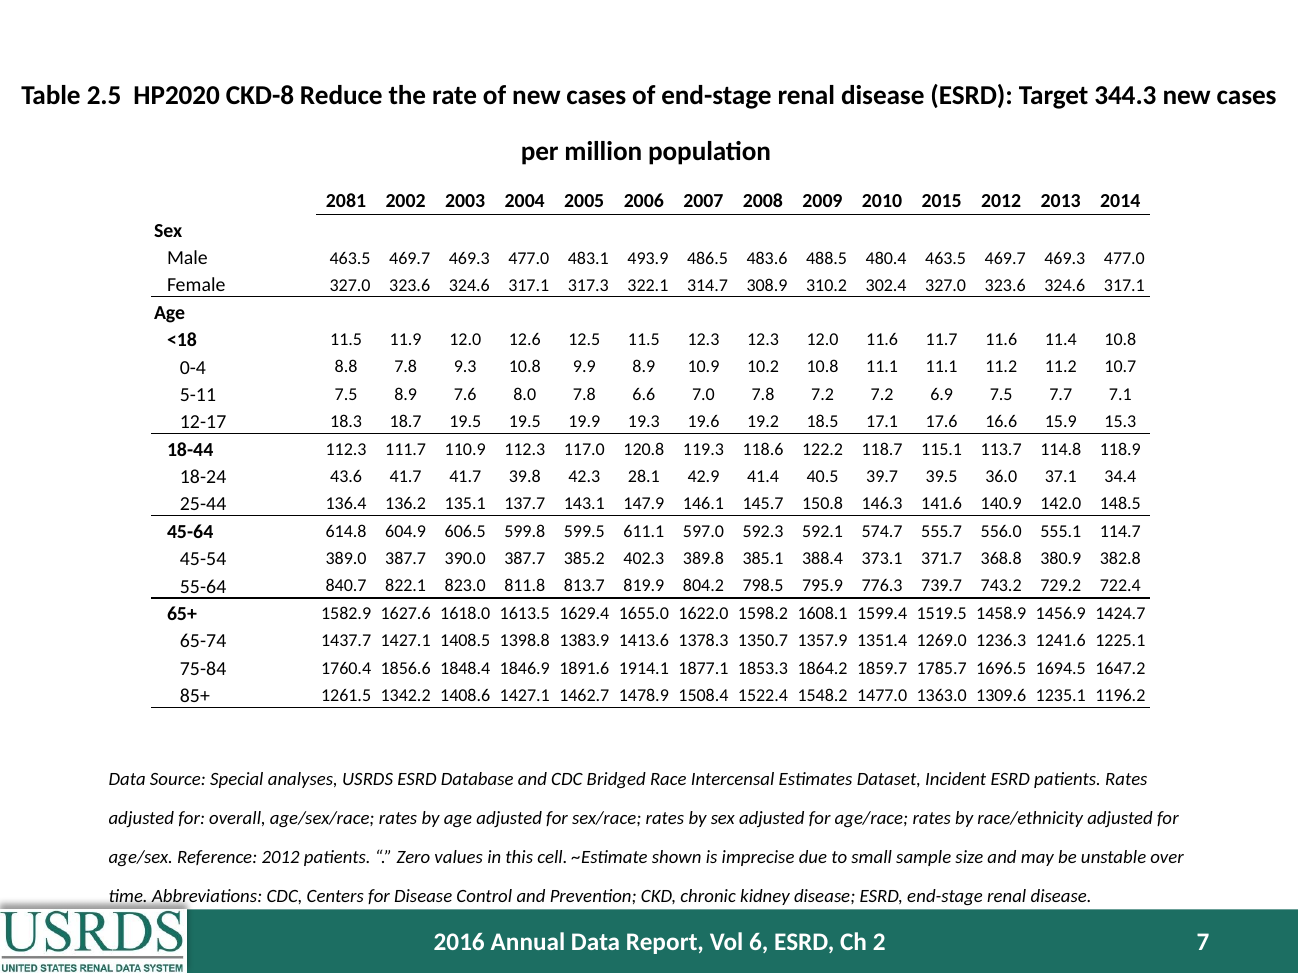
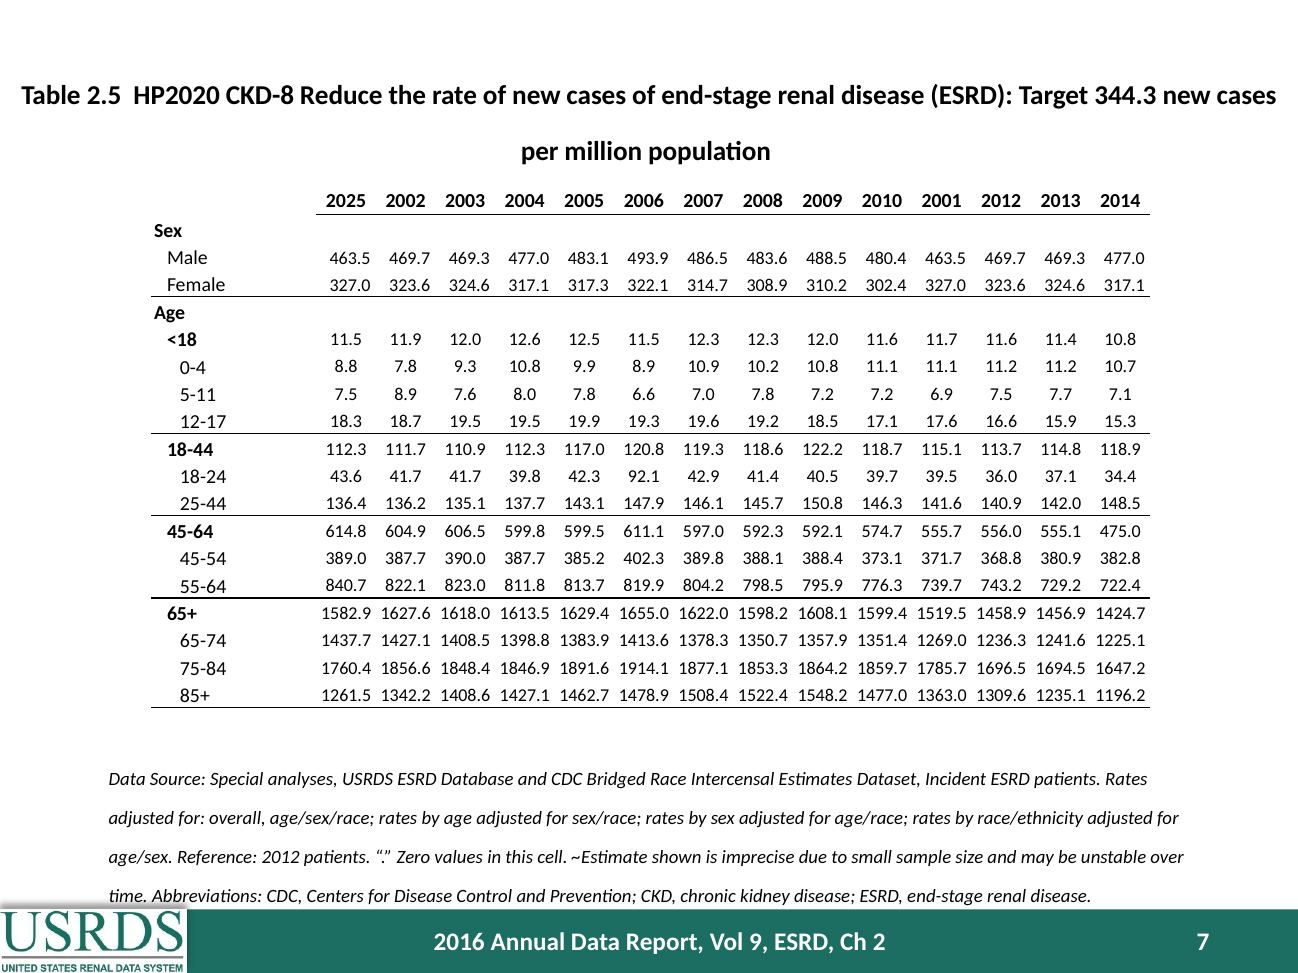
2081: 2081 -> 2025
2015: 2015 -> 2001
28.1: 28.1 -> 92.1
114.7: 114.7 -> 475.0
385.1: 385.1 -> 388.1
6: 6 -> 9
